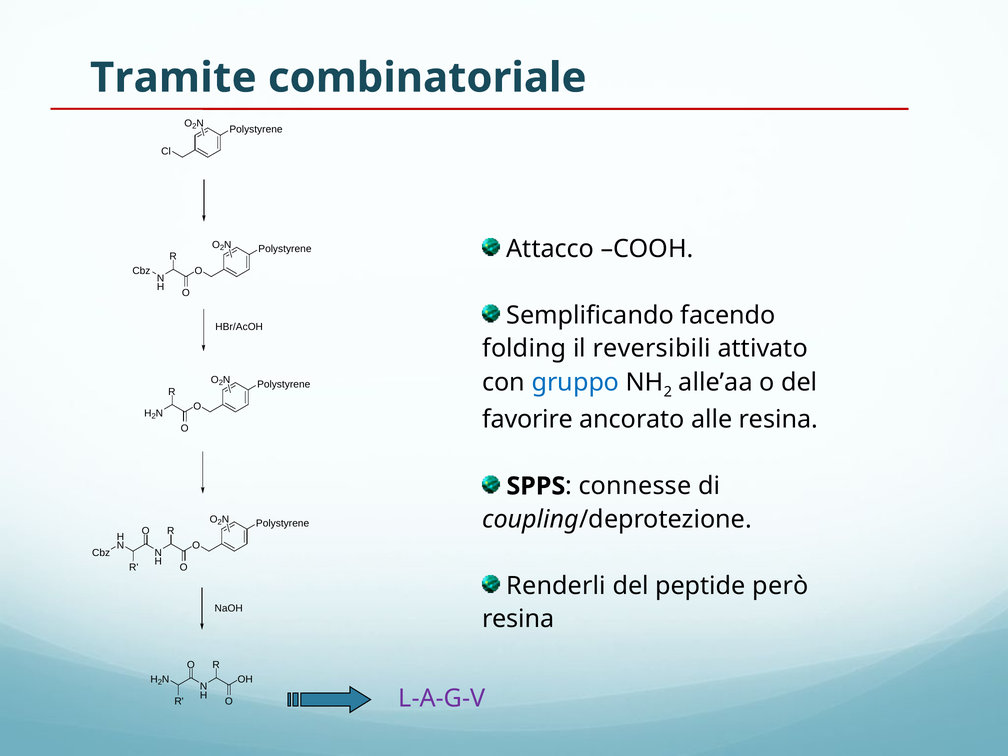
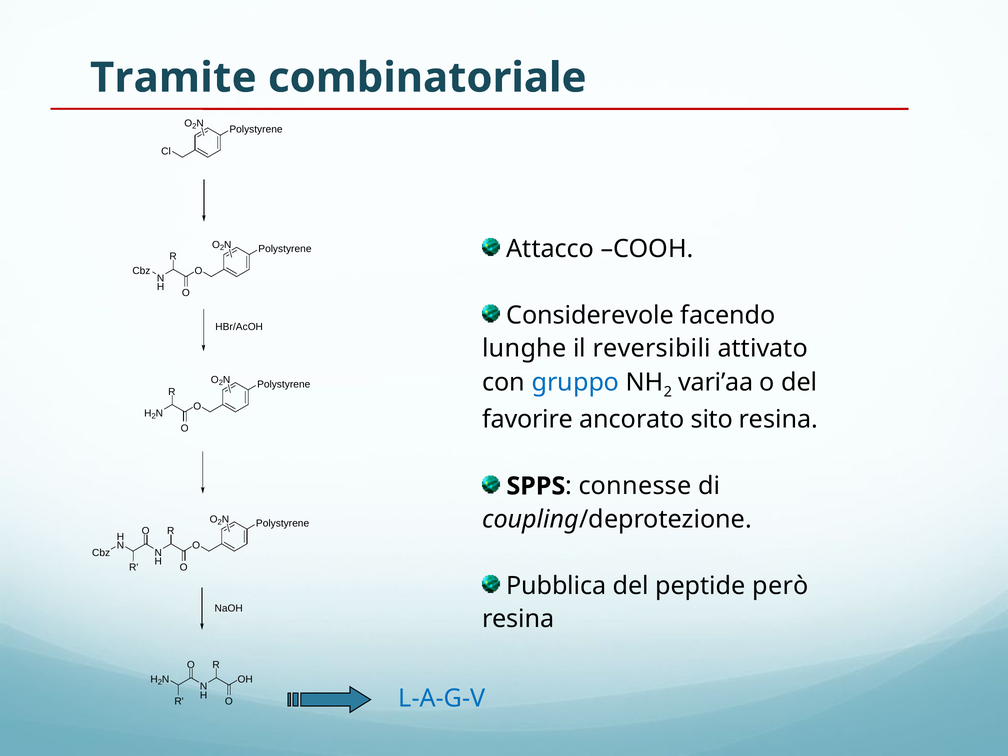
Semplificando: Semplificando -> Considerevole
folding: folding -> lunghe
alle’aa: alle’aa -> vari’aa
alle: alle -> sito
Renderli: Renderli -> Pubblica
L-A-G-V colour: purple -> blue
